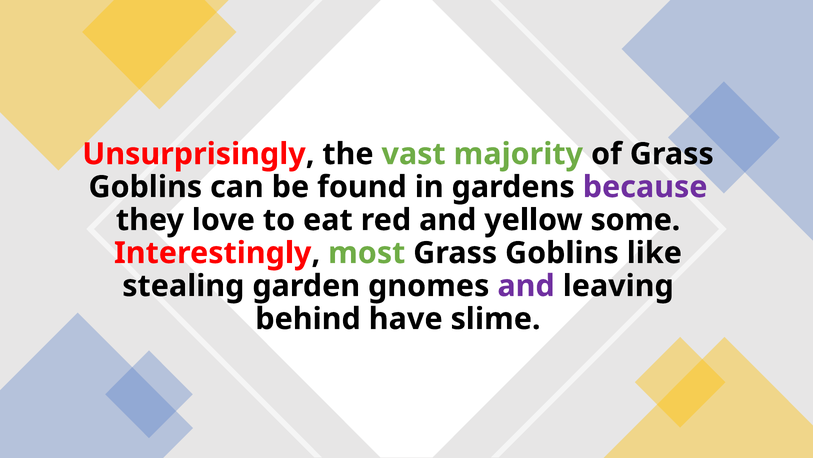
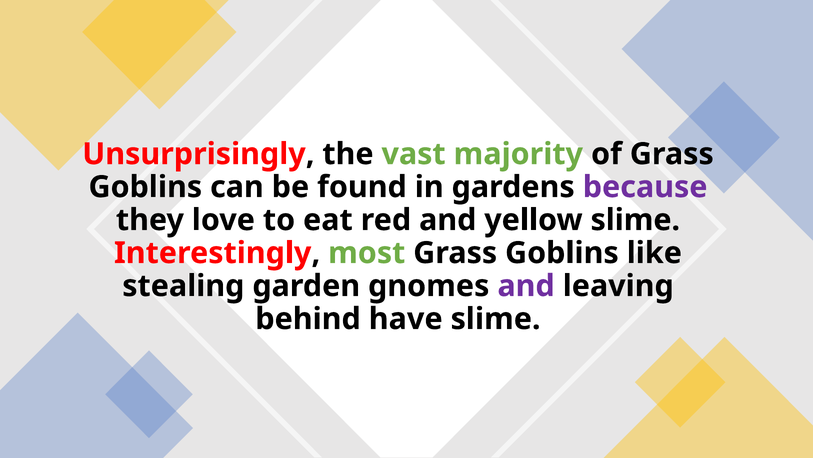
yellow some: some -> slime
